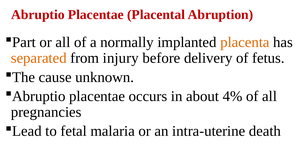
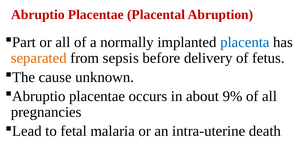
placenta colour: orange -> blue
injury: injury -> sepsis
4%: 4% -> 9%
